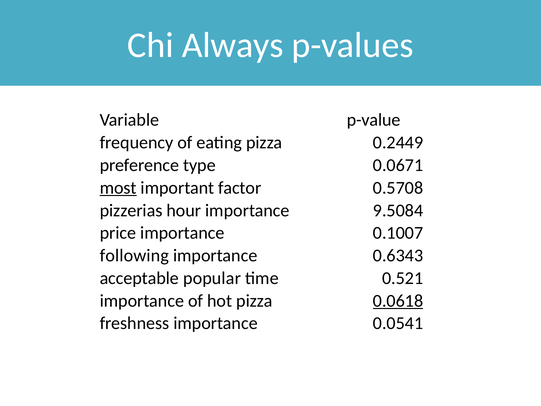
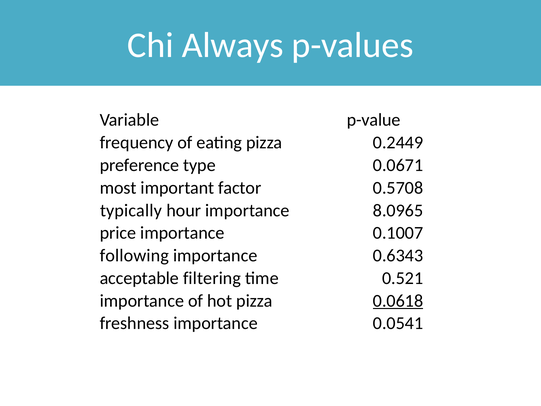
most underline: present -> none
pizzerias: pizzerias -> typically
9.5084: 9.5084 -> 8.0965
popular: popular -> filtering
